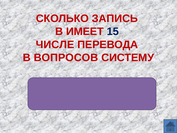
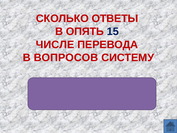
ЗАПИСЬ: ЗАПИСЬ -> ОТВЕТЫ
ИМЕЕТ: ИМЕЕТ -> ОПЯТЬ
